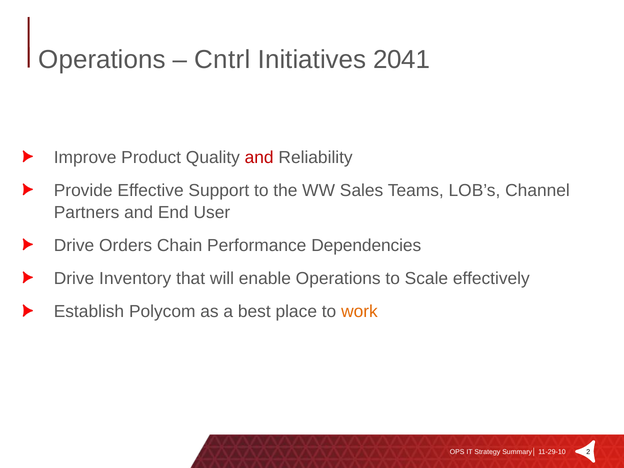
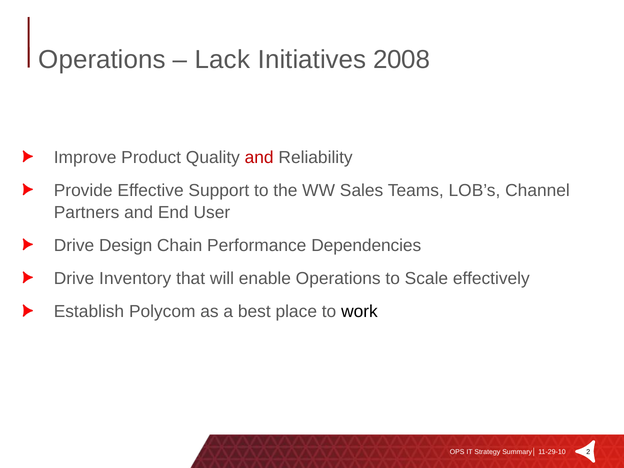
Cntrl: Cntrl -> Lack
2041: 2041 -> 2008
Orders: Orders -> Design
work colour: orange -> black
